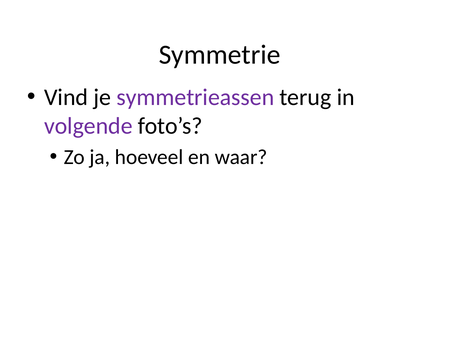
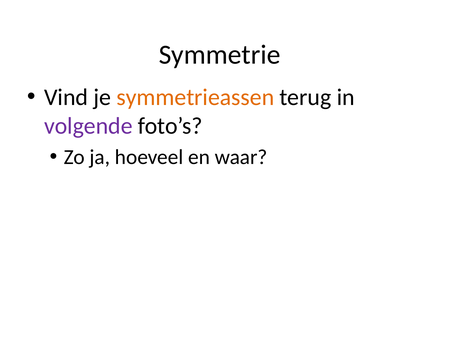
symmetrieassen colour: purple -> orange
